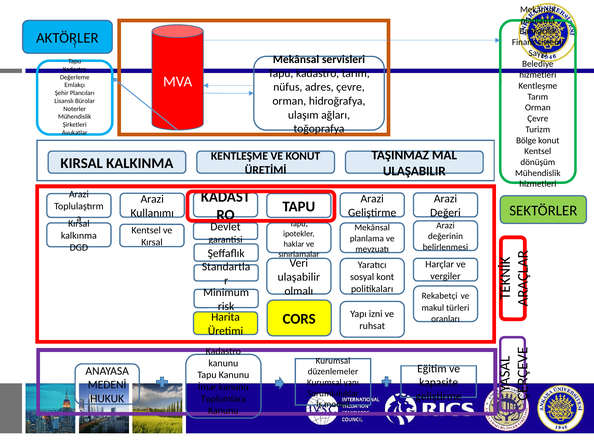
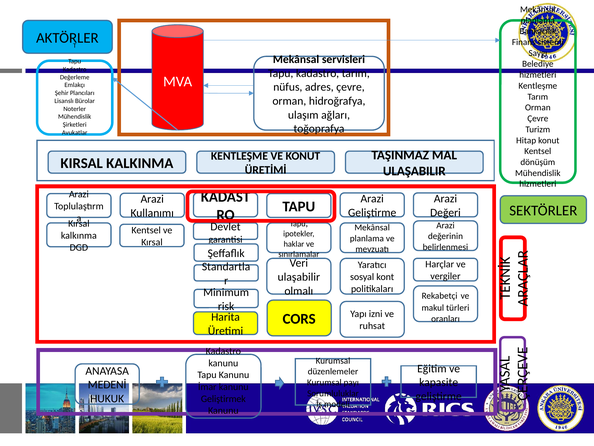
Bölge: Bölge -> Hitap
yanı: yanı -> payı
Toplumlara: Toplumlara -> Geliştirmek
